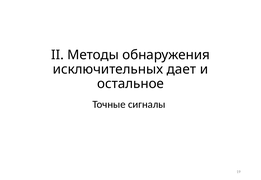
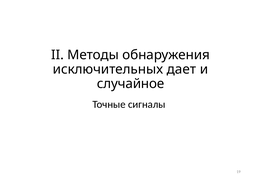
остальное: остальное -> случайное
